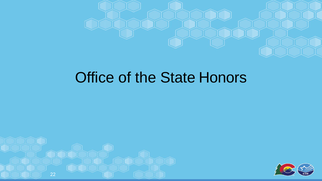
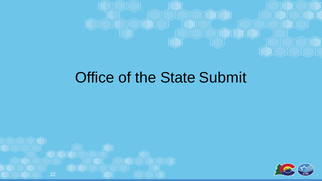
Honors: Honors -> Submit
